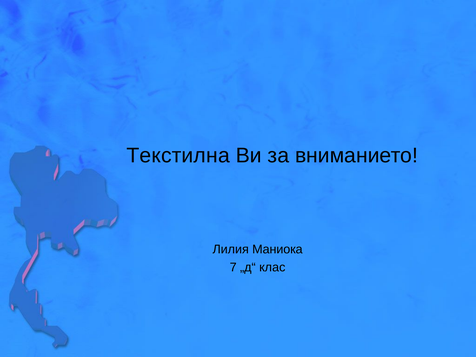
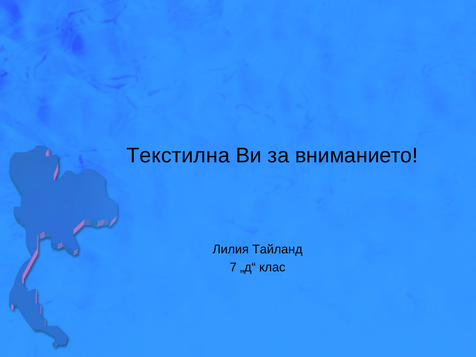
Маниока: Маниока -> Тайланд
